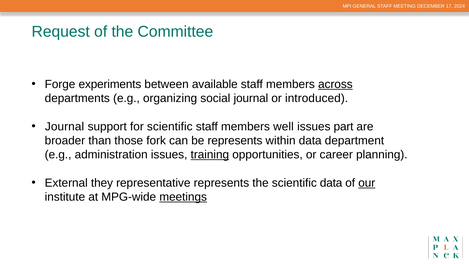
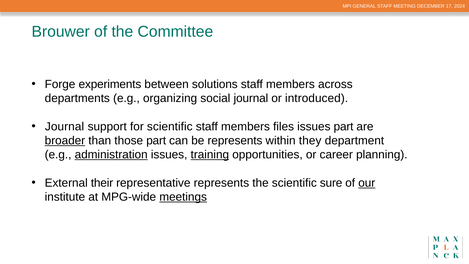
Request: Request -> Brouwer
available: available -> solutions
across underline: present -> none
well: well -> files
broader underline: none -> present
those fork: fork -> part
within data: data -> they
administration underline: none -> present
they: they -> their
scientific data: data -> sure
